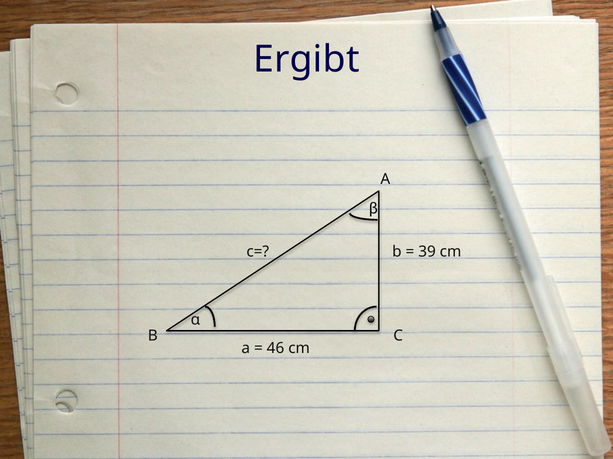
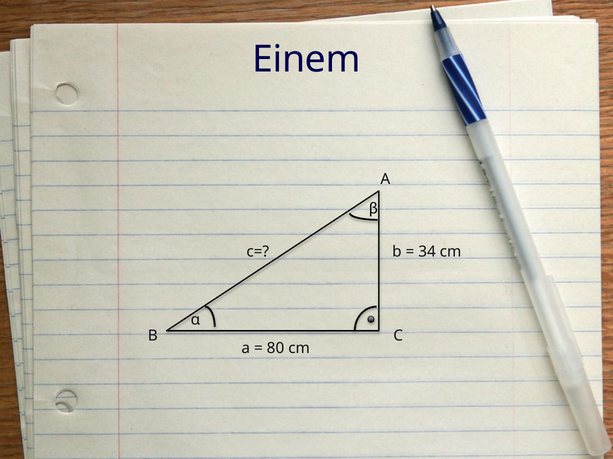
Ergibt: Ergibt -> Einem
39: 39 -> 34
46: 46 -> 80
